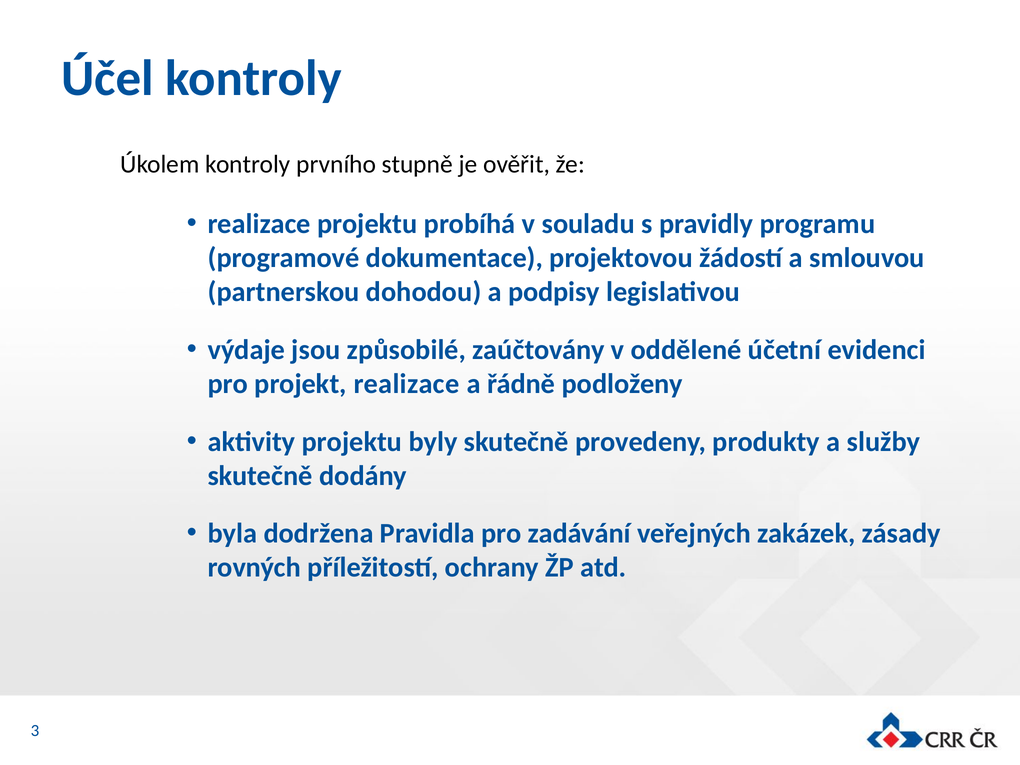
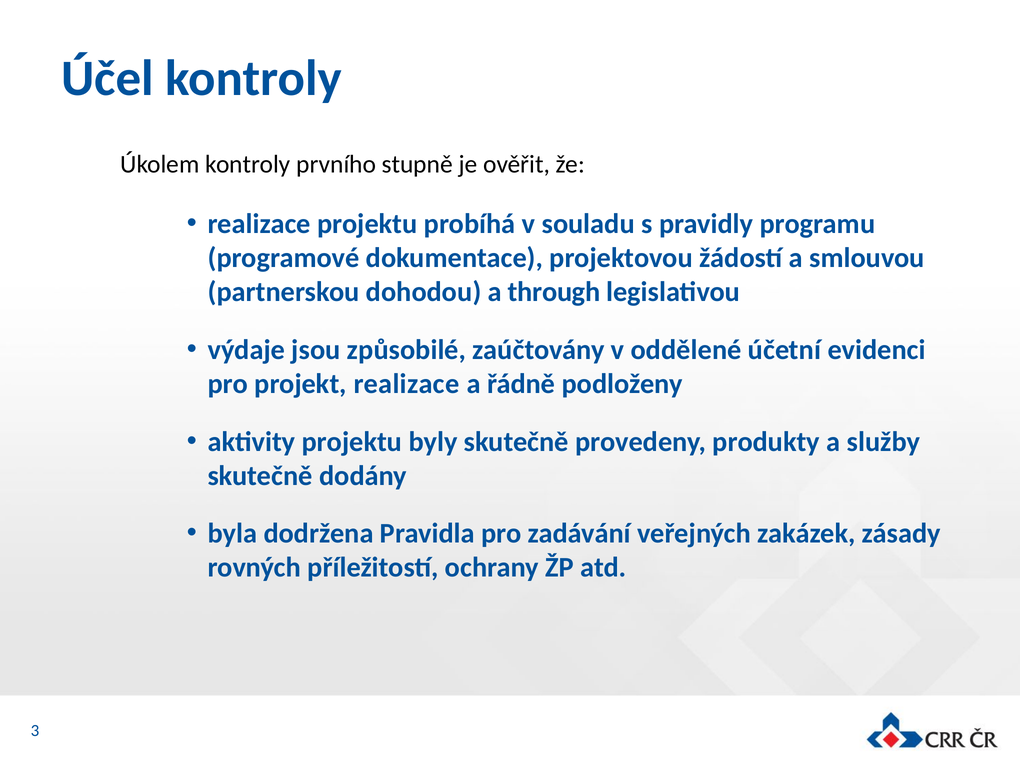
podpisy: podpisy -> through
